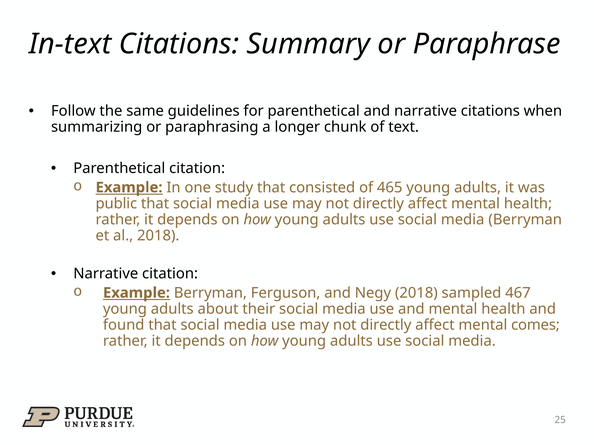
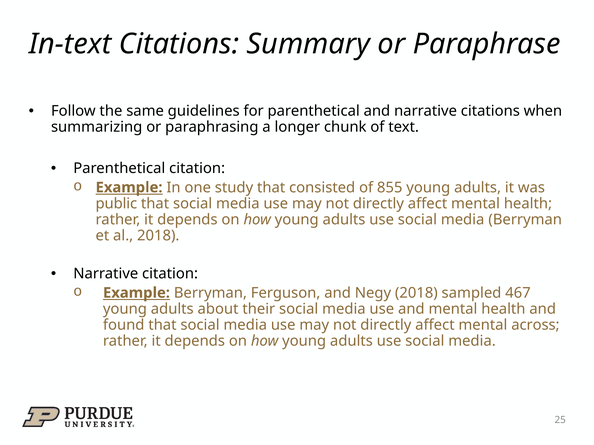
465: 465 -> 855
comes: comes -> across
